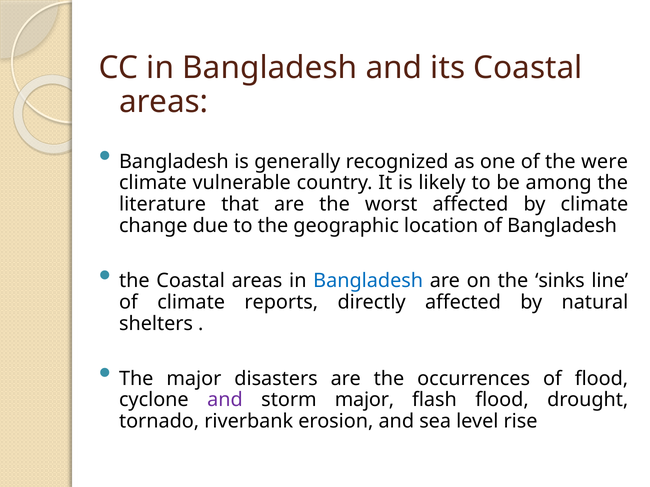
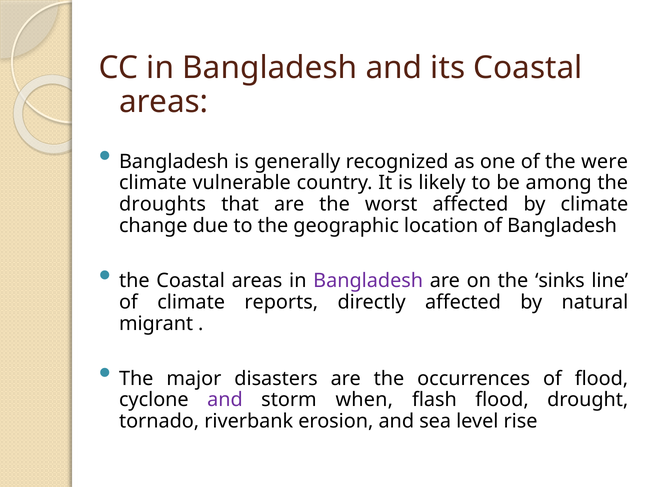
literature: literature -> droughts
Bangladesh at (368, 281) colour: blue -> purple
shelters: shelters -> migrant
storm major: major -> when
